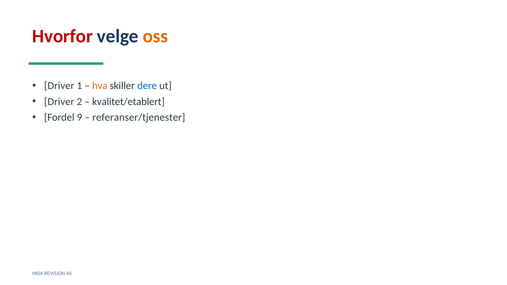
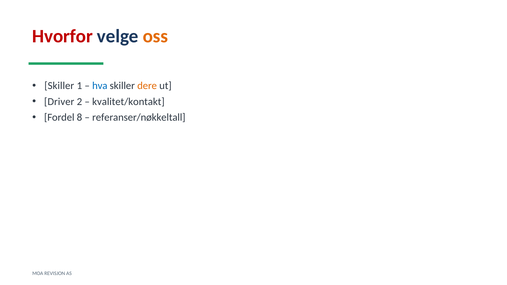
Driver at (59, 86): Driver -> Skiller
hva colour: orange -> blue
dere colour: blue -> orange
kvalitet/etablert: kvalitet/etablert -> kvalitet/kontakt
9: 9 -> 8
referanser/tjenester: referanser/tjenester -> referanser/nøkkeltall
